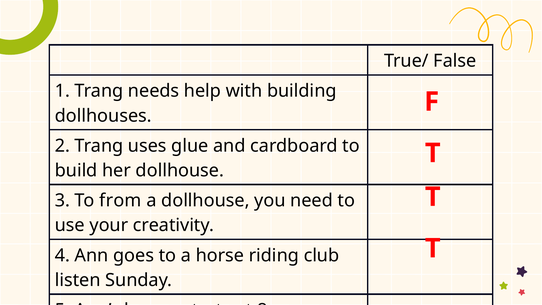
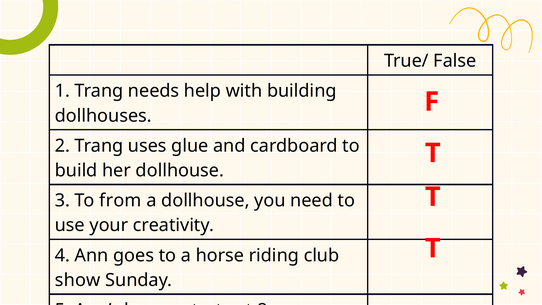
listen: listen -> show
